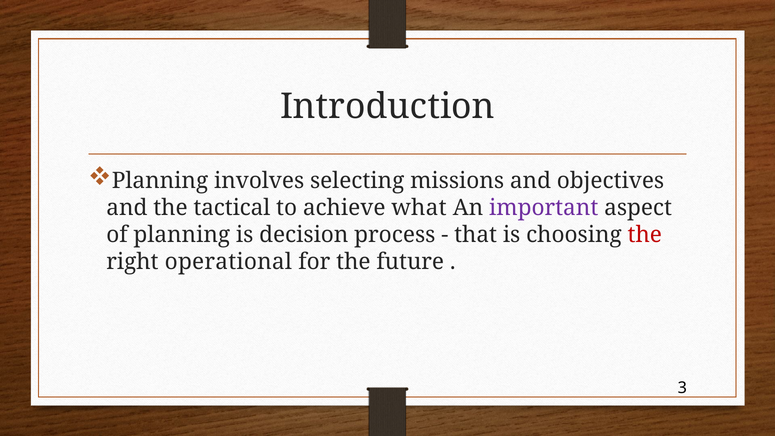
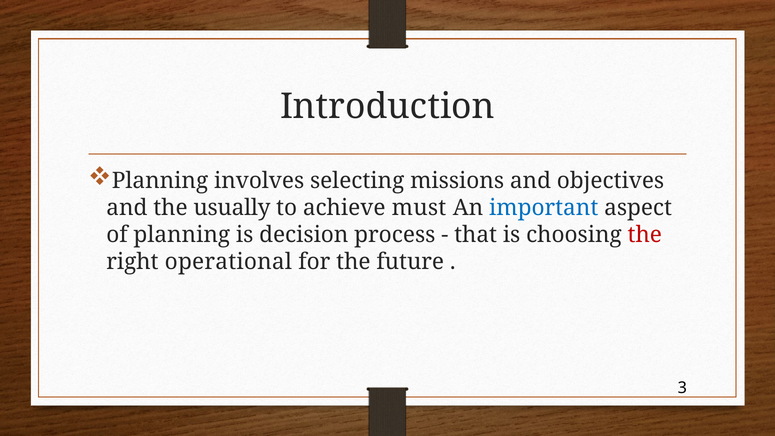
tactical: tactical -> usually
what: what -> must
important colour: purple -> blue
